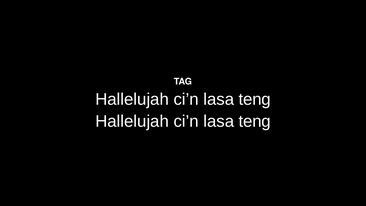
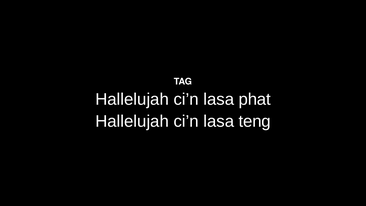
teng at (255, 99): teng -> phat
